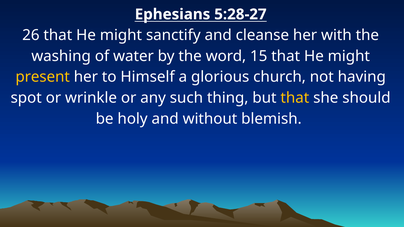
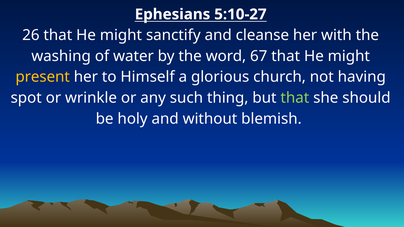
5:28-27: 5:28-27 -> 5:10-27
15: 15 -> 67
that at (295, 98) colour: yellow -> light green
